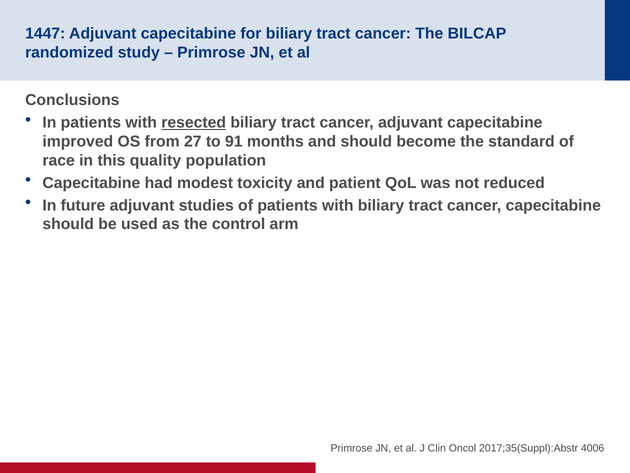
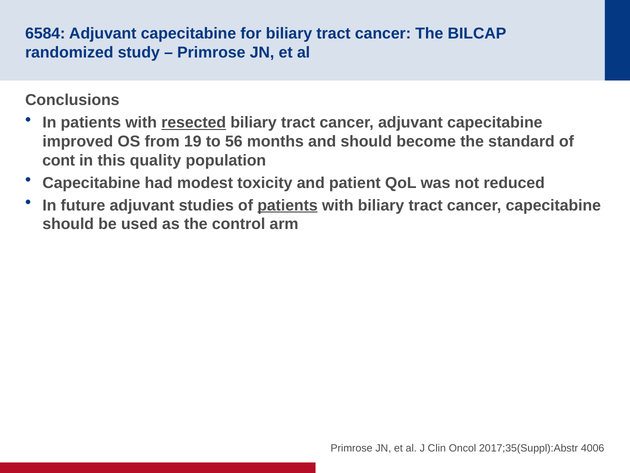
1447: 1447 -> 6584
27: 27 -> 19
91: 91 -> 56
race: race -> cont
patients at (288, 205) underline: none -> present
